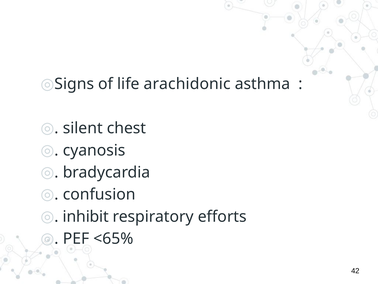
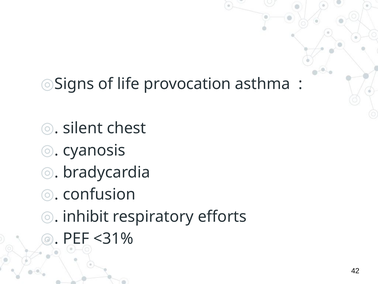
arachidonic: arachidonic -> provocation
<65%: <65% -> <31%
